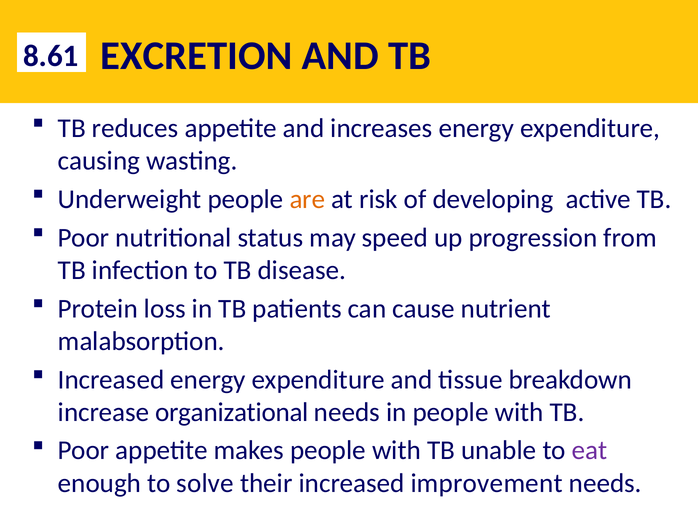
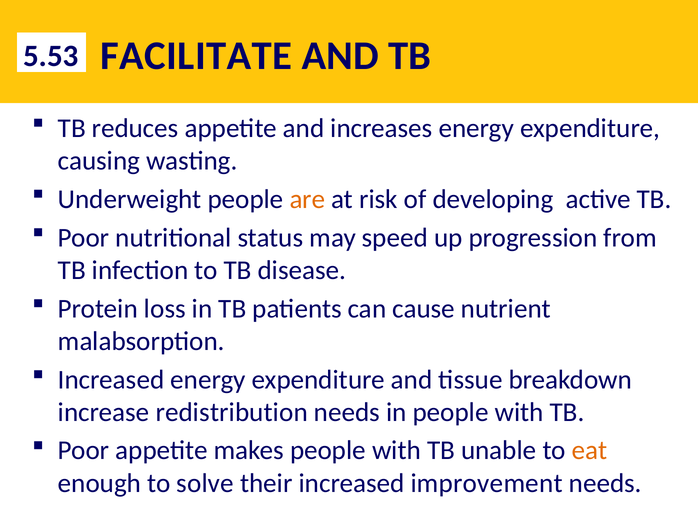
EXCRETION: EXCRETION -> FACILITATE
8.61: 8.61 -> 5.53
organizational: organizational -> redistribution
eat colour: purple -> orange
